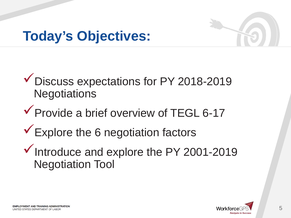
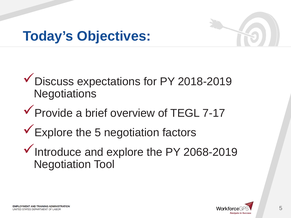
6-17: 6-17 -> 7-17
the 6: 6 -> 5
2001-2019: 2001-2019 -> 2068-2019
